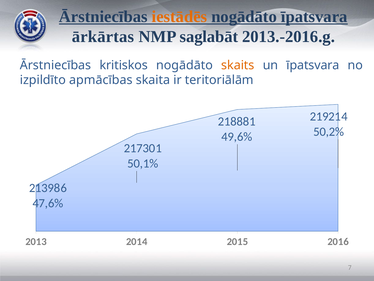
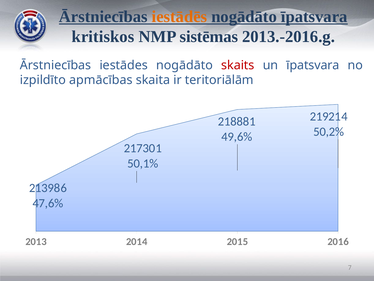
ārkārtas: ārkārtas -> kritiskos
saglabāt: saglabāt -> sistēmas
kritiskos: kritiskos -> iestādes
skaits colour: orange -> red
